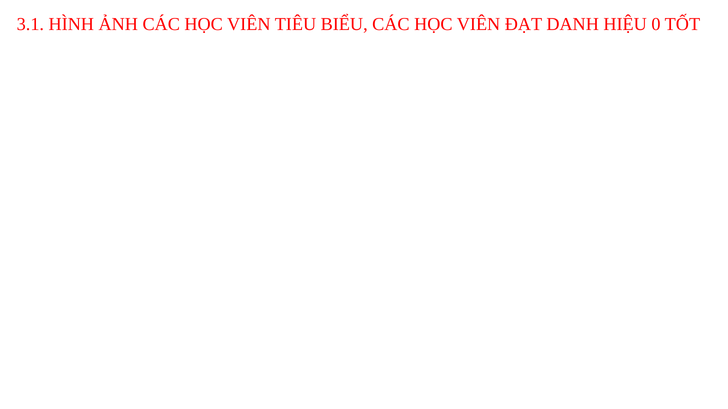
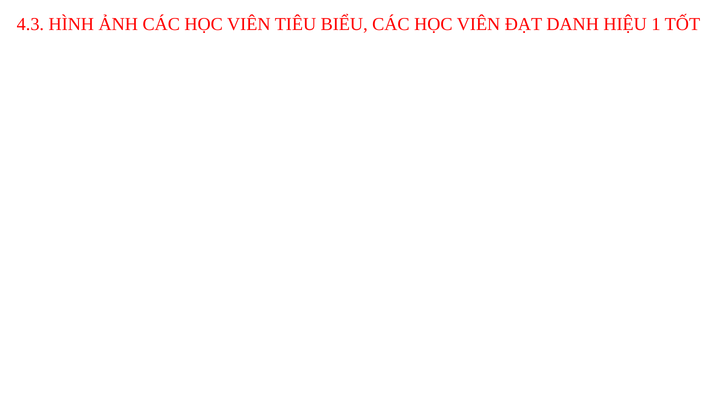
3.1: 3.1 -> 4.3
0: 0 -> 1
